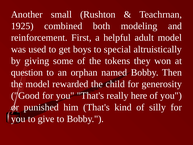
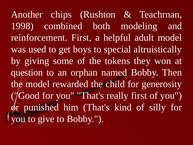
small: small -> chips
1925: 1925 -> 1998
really here: here -> first
